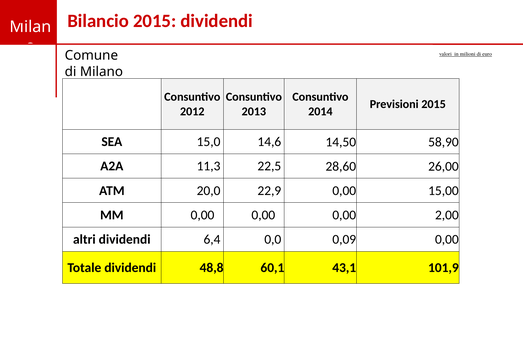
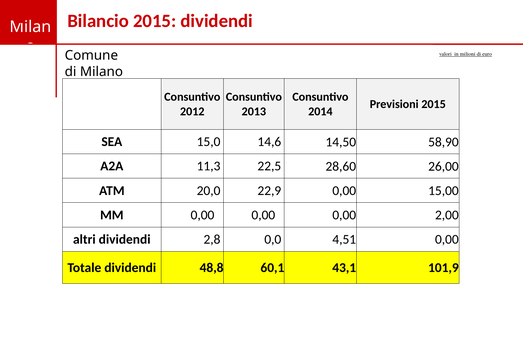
6,4: 6,4 -> 2,8
0,09: 0,09 -> 4,51
